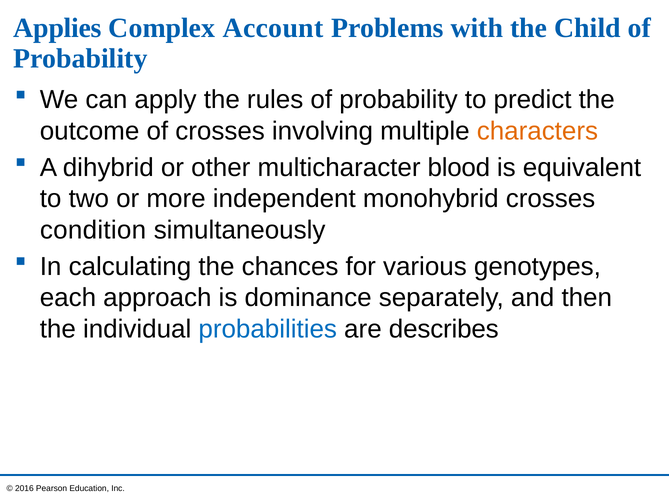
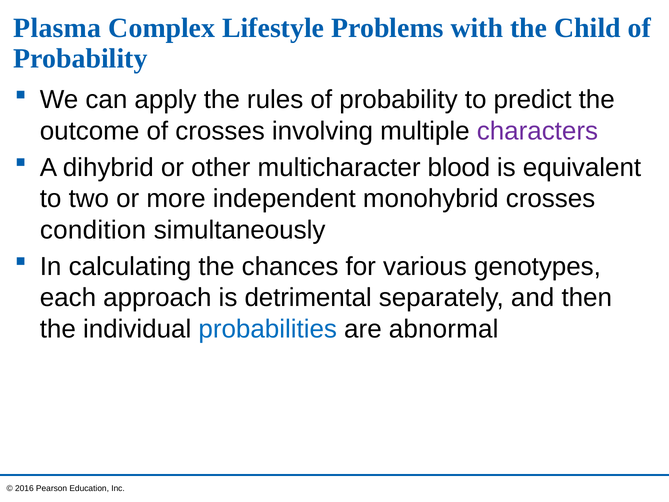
Applies: Applies -> Plasma
Account: Account -> Lifestyle
characters colour: orange -> purple
dominance: dominance -> detrimental
describes: describes -> abnormal
